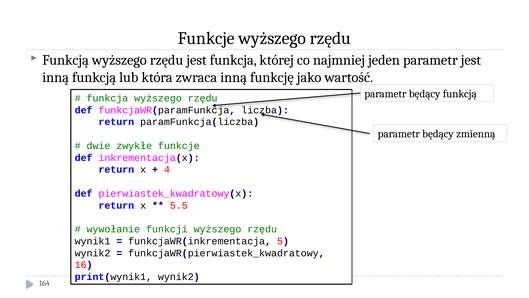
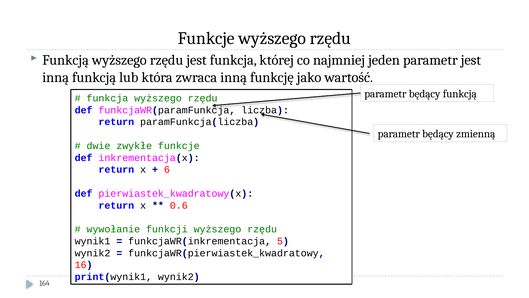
4: 4 -> 6
5.5: 5.5 -> 0.6
